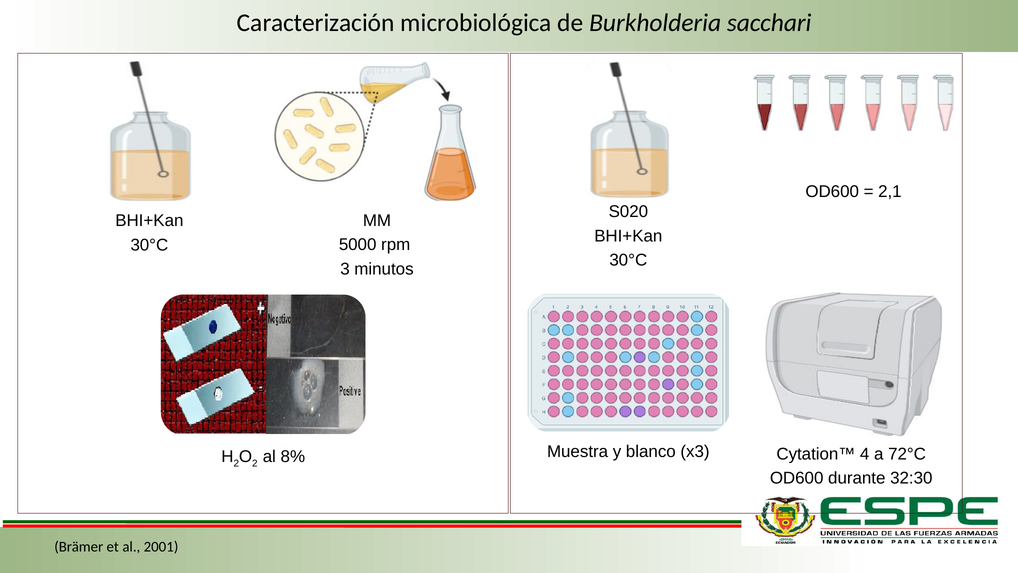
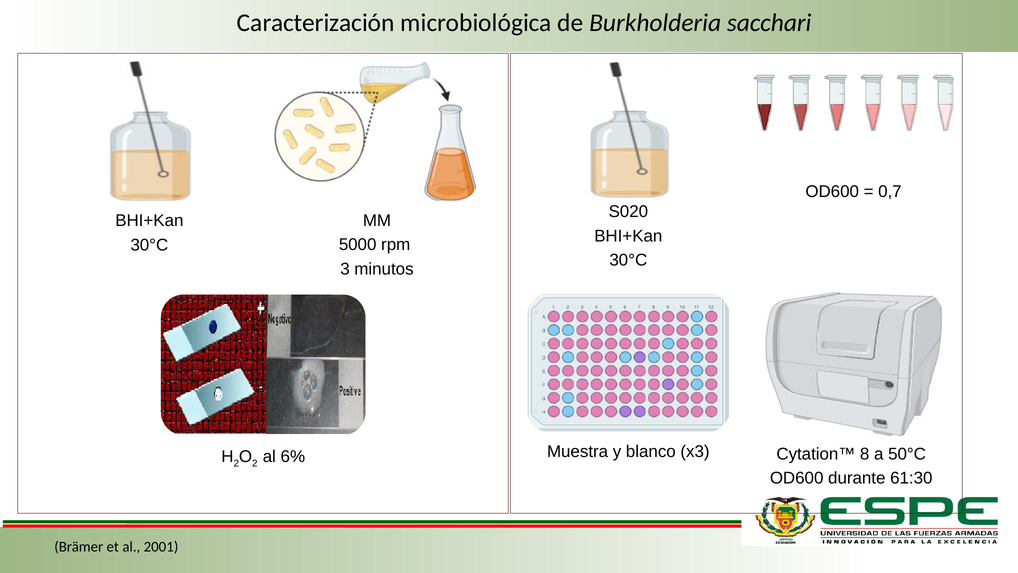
2,1: 2,1 -> 0,7
4: 4 -> 8
72°C: 72°C -> 50°C
8%: 8% -> 6%
32:30: 32:30 -> 61:30
